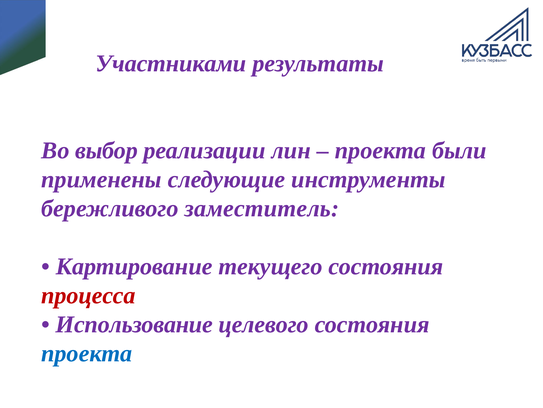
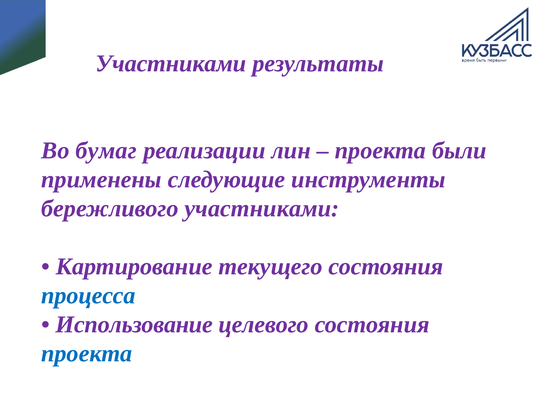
выбор: выбор -> бумаг
бережливого заместитель: заместитель -> участниками
процесса colour: red -> blue
